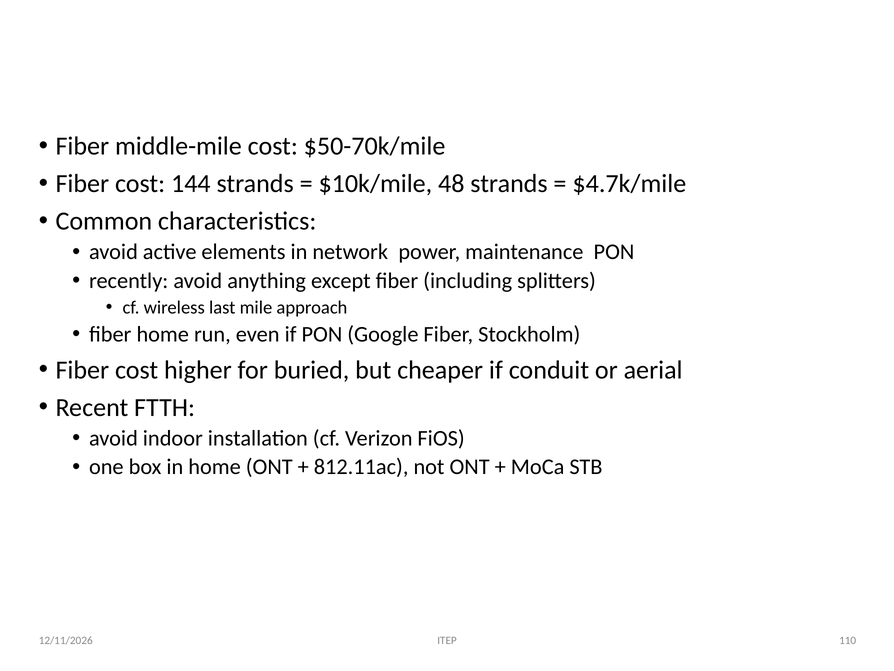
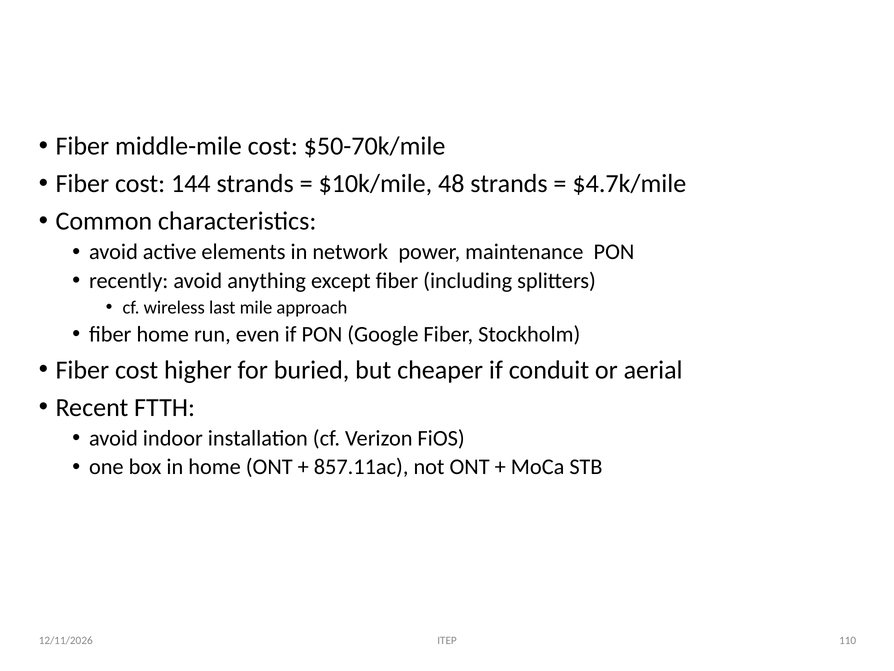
812.11ac: 812.11ac -> 857.11ac
